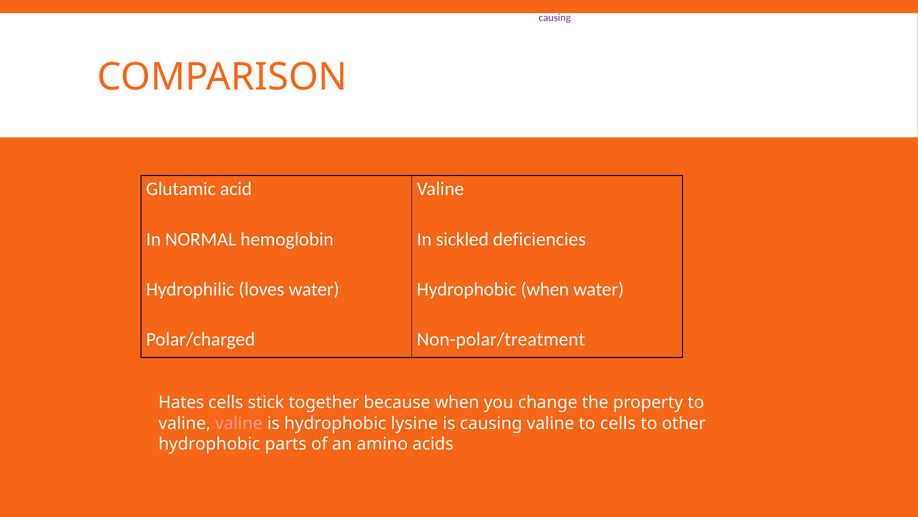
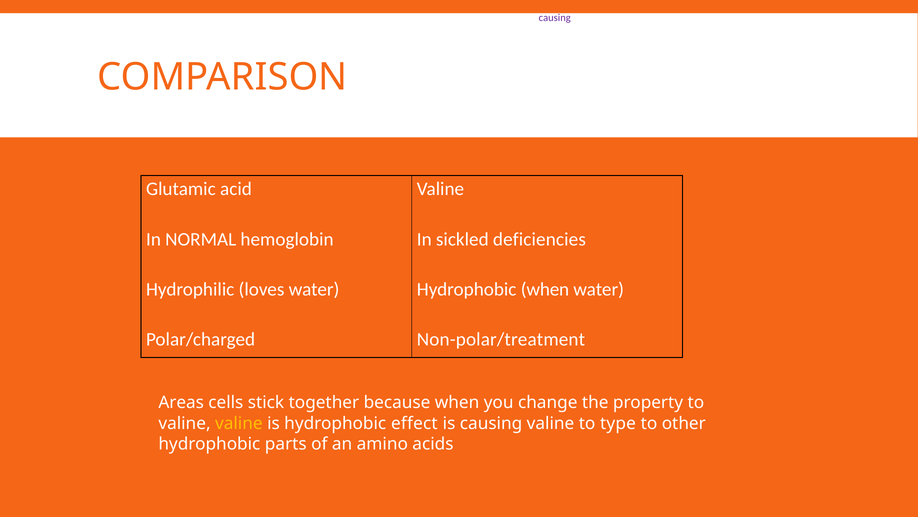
Hates: Hates -> Areas
valine at (239, 423) colour: pink -> yellow
lysine: lysine -> effect
to cells: cells -> type
